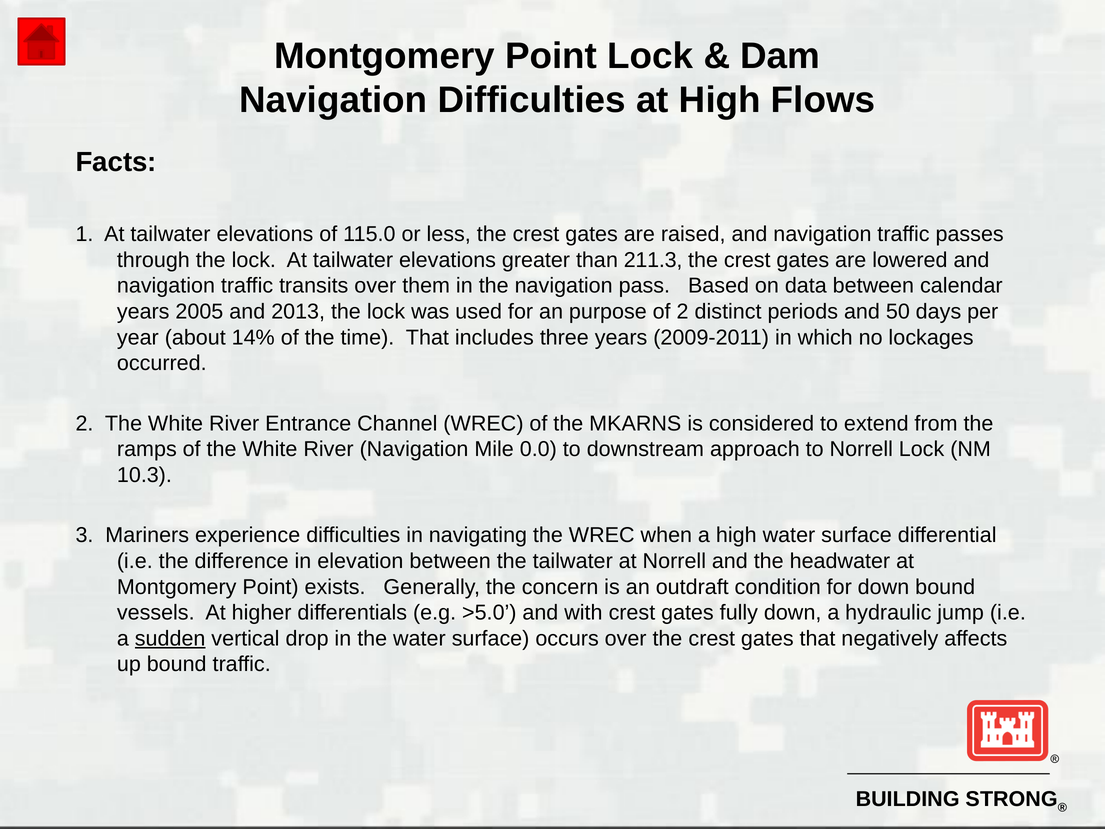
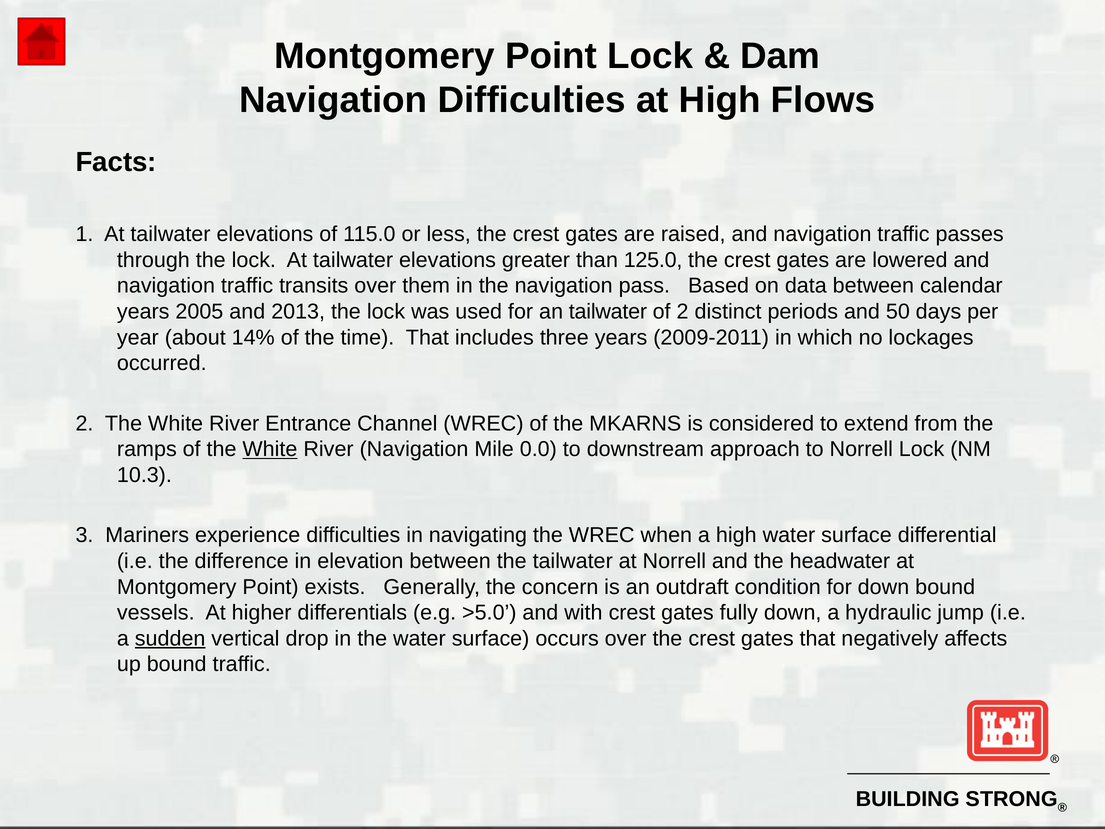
211.3: 211.3 -> 125.0
an purpose: purpose -> tailwater
White at (270, 449) underline: none -> present
